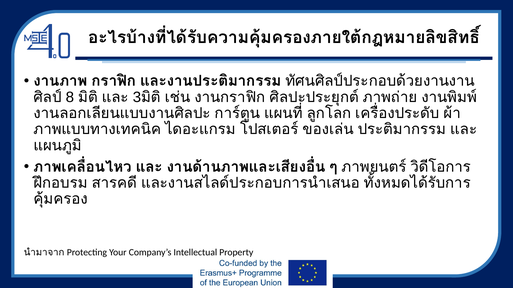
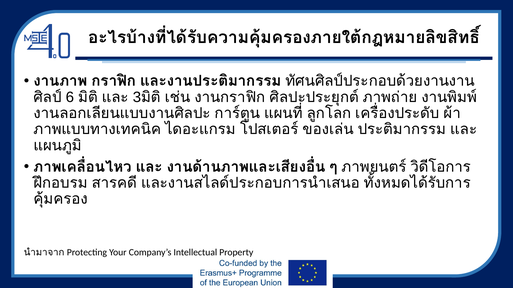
8: 8 -> 6
